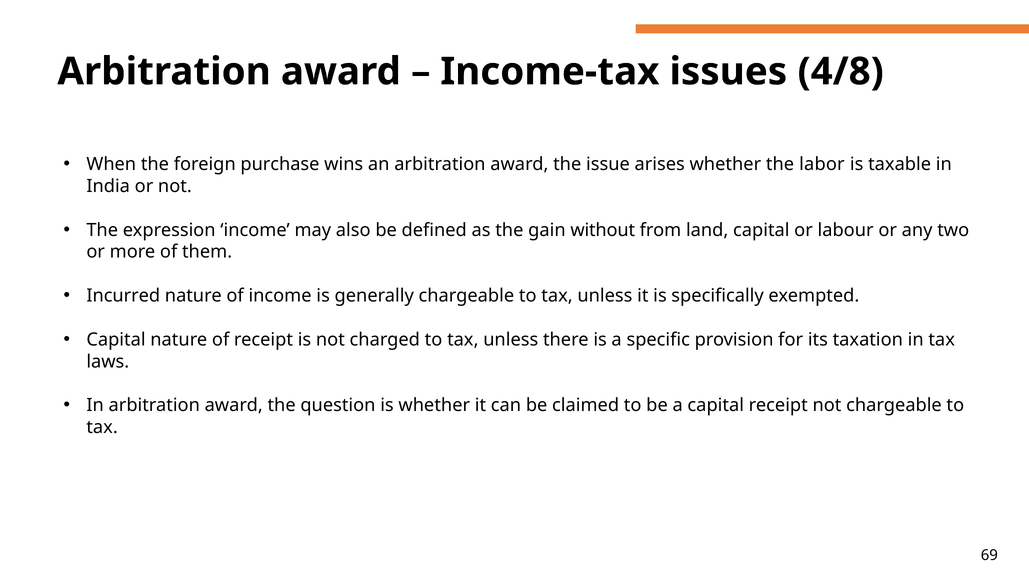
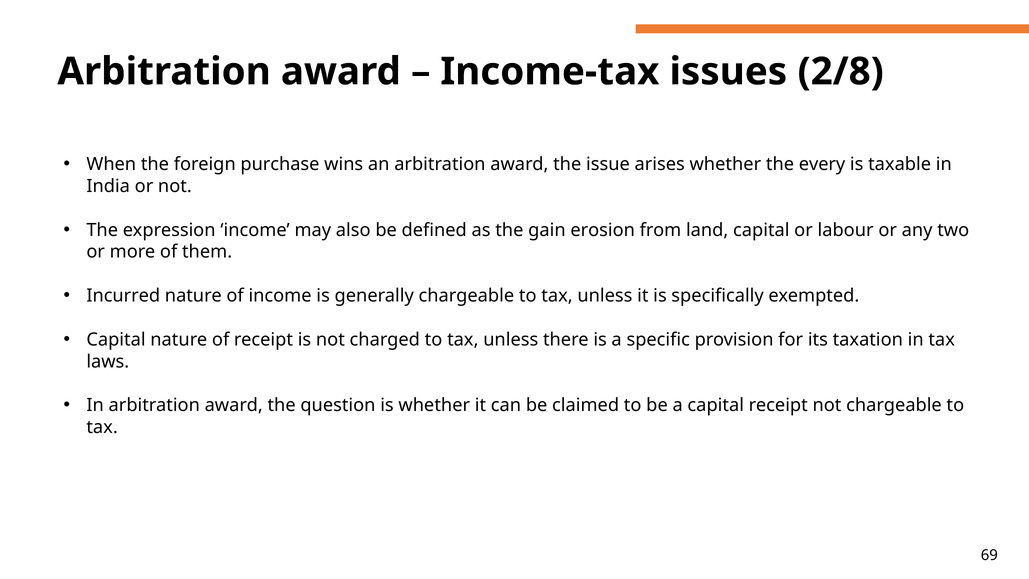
4/8: 4/8 -> 2/8
labor: labor -> every
without: without -> erosion
